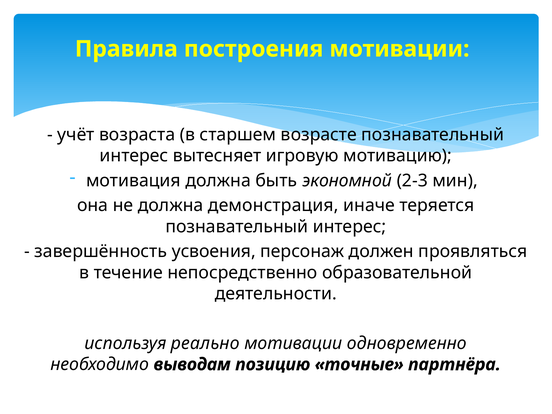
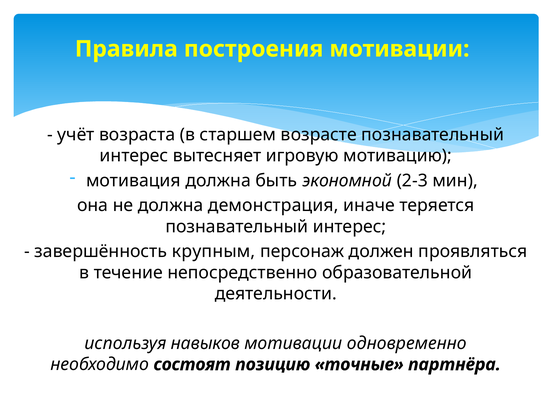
усвоения: усвоения -> крупным
реально: реально -> навыков
выводам: выводам -> состоят
